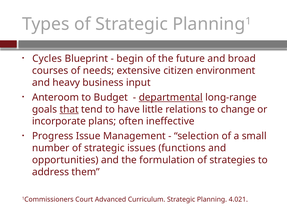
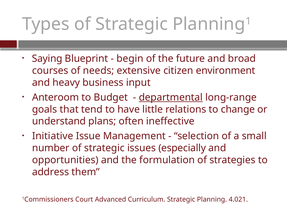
Cycles: Cycles -> Saying
that underline: present -> none
incorporate: incorporate -> understand
Progress: Progress -> Initiative
functions: functions -> especially
